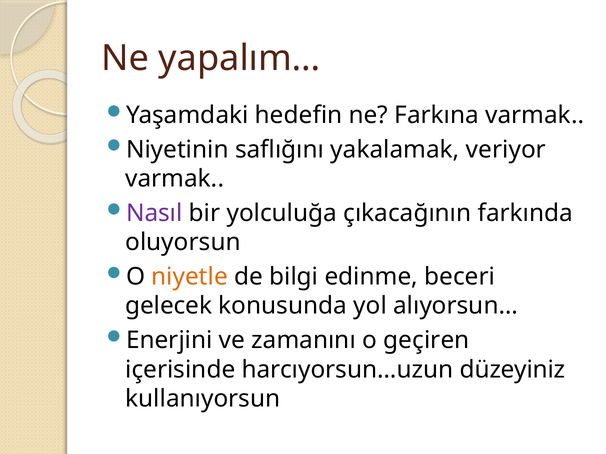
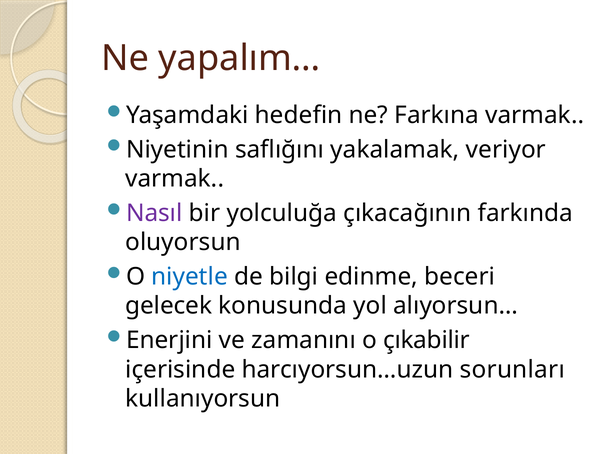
niyetle colour: orange -> blue
geçiren: geçiren -> çıkabilir
düzeyiniz: düzeyiniz -> sorunları
